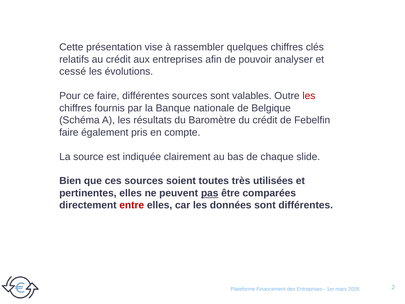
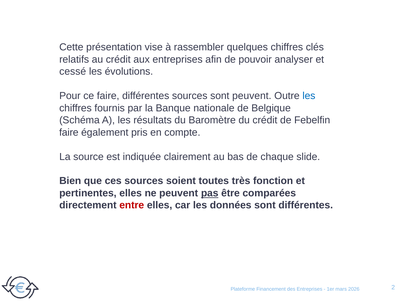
sont valables: valables -> peuvent
les at (309, 96) colour: red -> blue
utilisées: utilisées -> fonction
